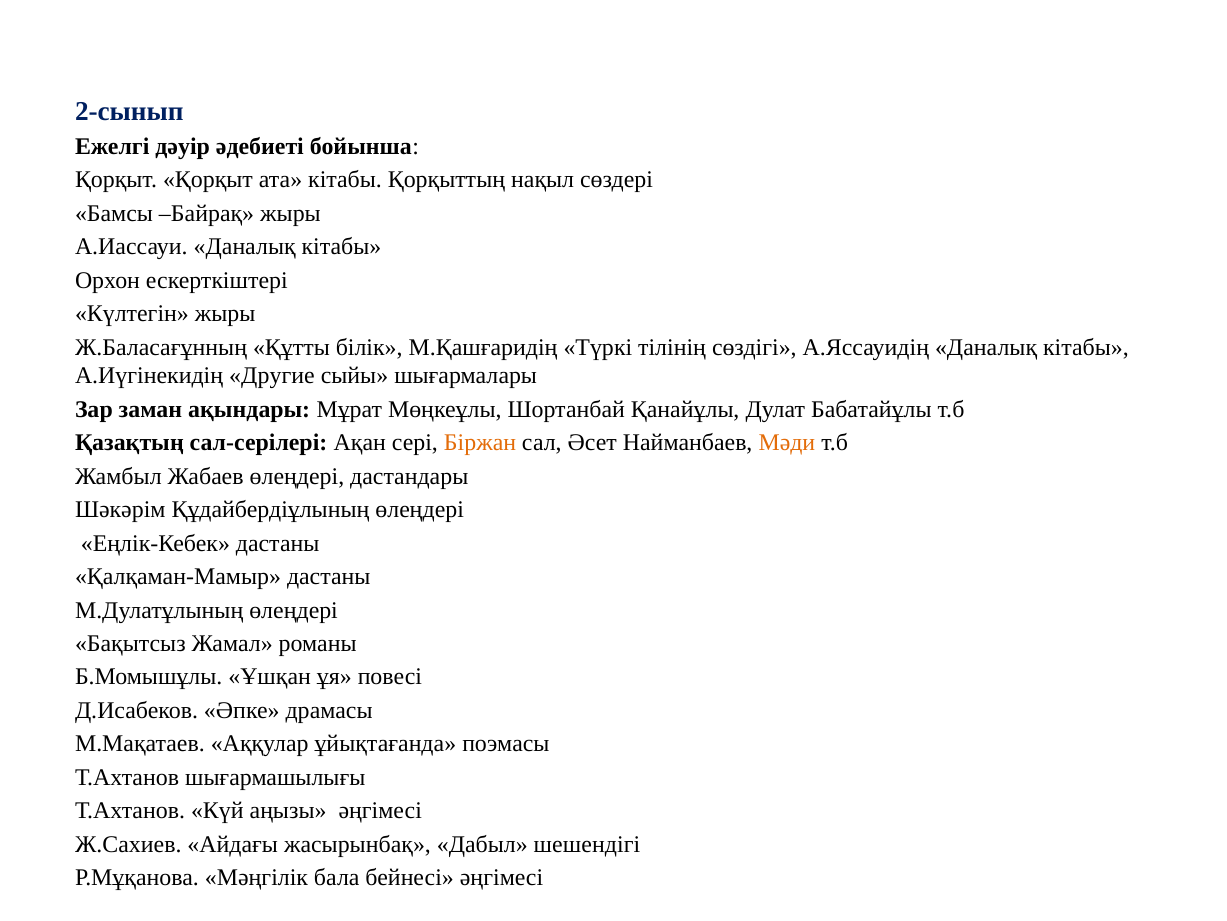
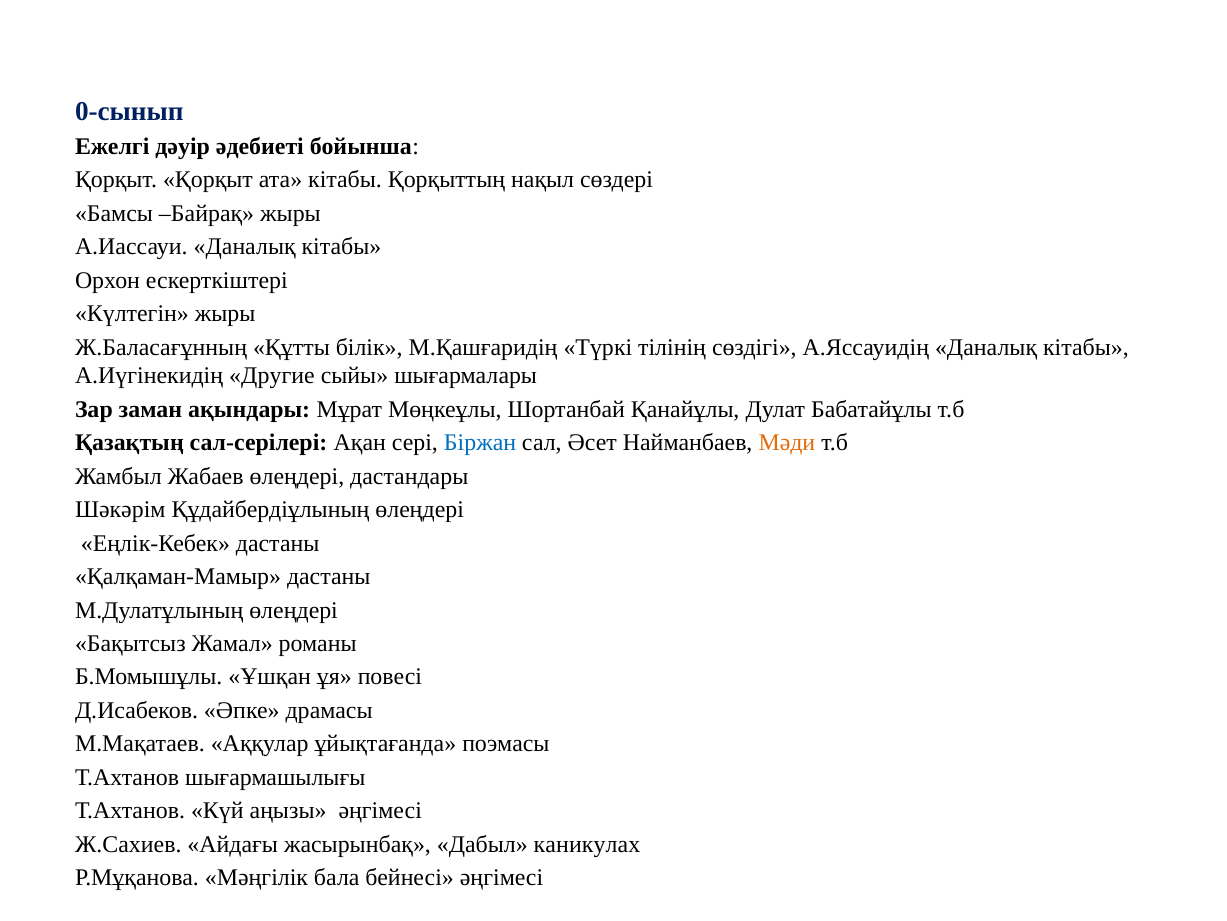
2-сынып: 2-сынып -> 0-сынып
Біржан colour: orange -> blue
шешендігі: шешендігі -> каникулах
